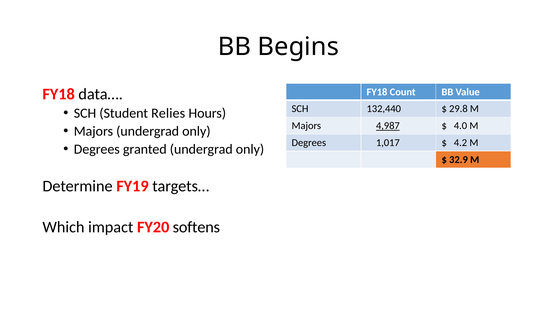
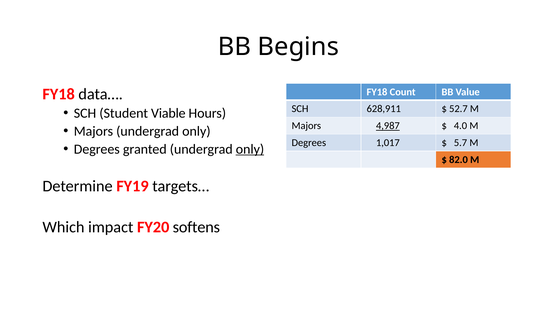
132,440: 132,440 -> 628,911
29.8: 29.8 -> 52.7
Relies: Relies -> Viable
4.2: 4.2 -> 5.7
only at (250, 149) underline: none -> present
32.9: 32.9 -> 82.0
